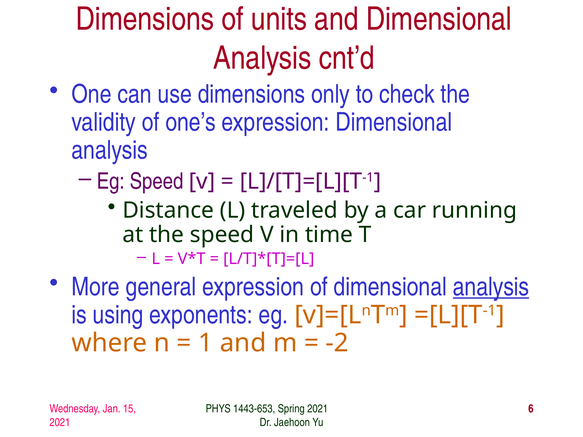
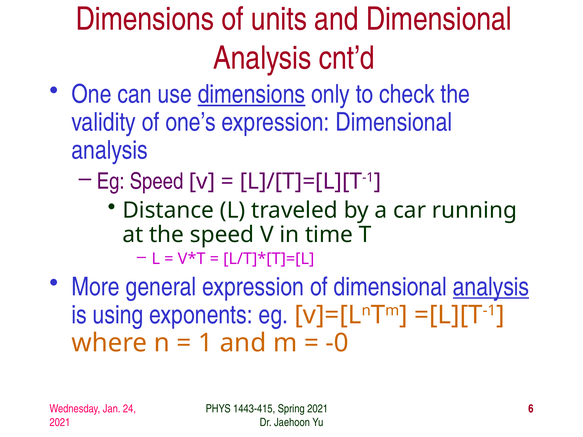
dimensions at (252, 95) underline: none -> present
-2: -2 -> -0
15: 15 -> 24
1443-653: 1443-653 -> 1443-415
